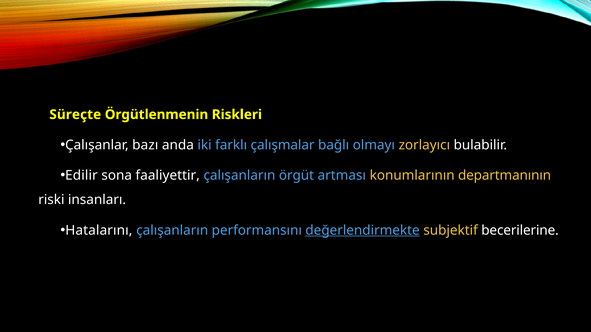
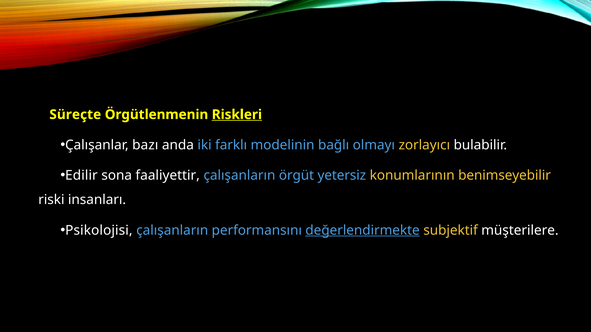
Riskleri underline: none -> present
çalışmalar: çalışmalar -> modelinin
artması: artması -> yetersiz
departmanının: departmanının -> benimseyebilir
Hatalarını: Hatalarını -> Psikolojisi
becerilerine: becerilerine -> müşterilere
